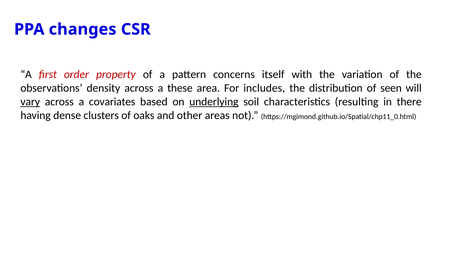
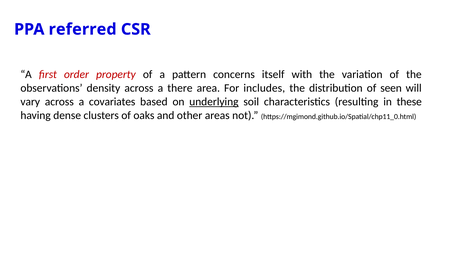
PPA changes: changes -> referred
these: these -> there
vary underline: present -> none
there: there -> these
